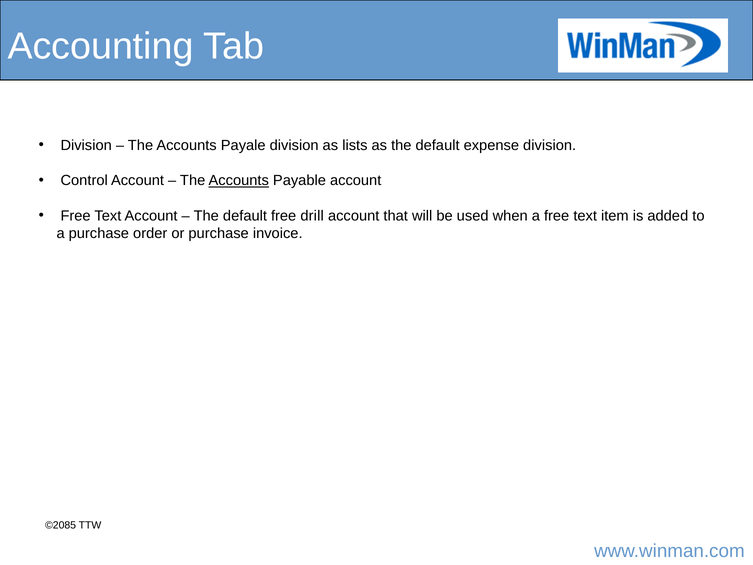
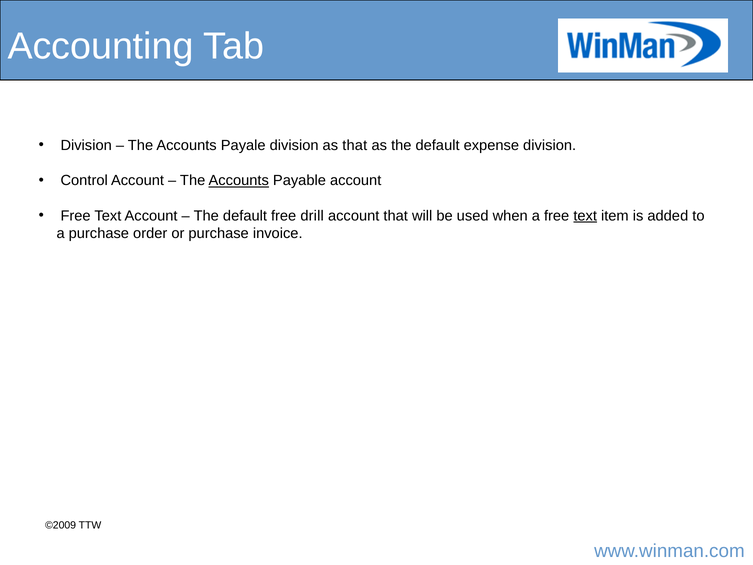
as lists: lists -> that
text at (585, 216) underline: none -> present
©2085: ©2085 -> ©2009
